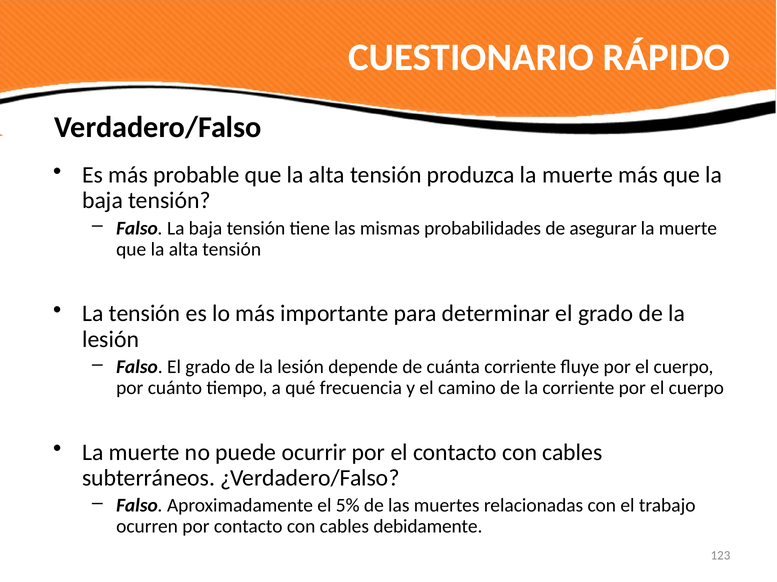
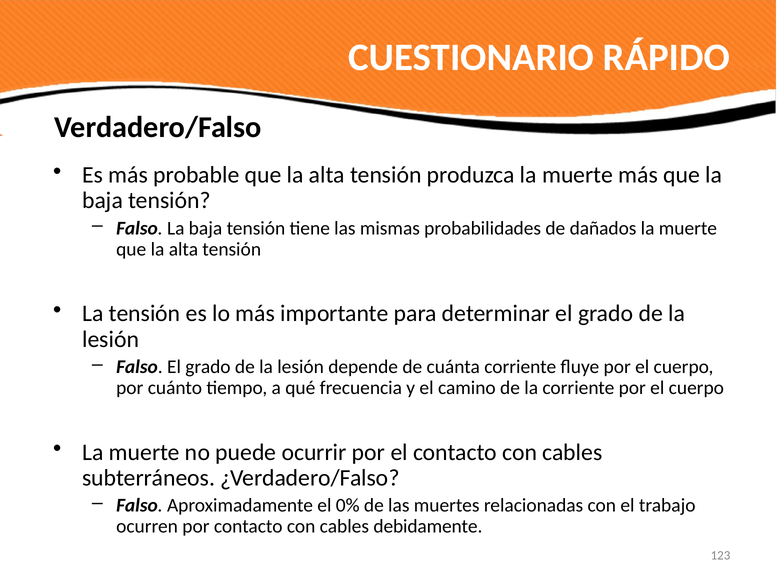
asegurar: asegurar -> dañados
5%: 5% -> 0%
